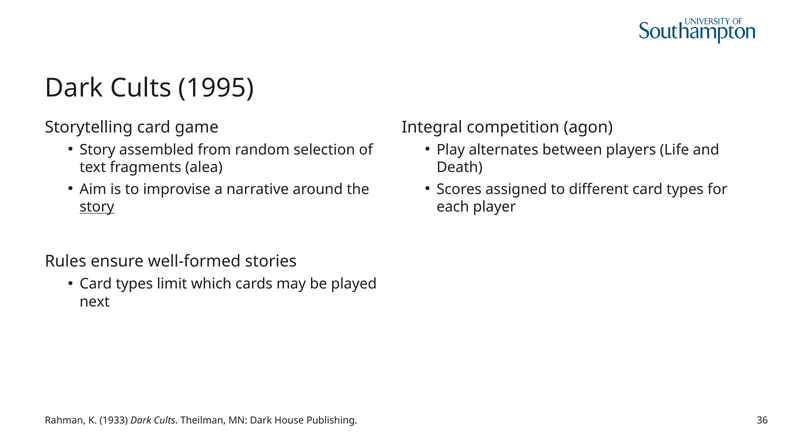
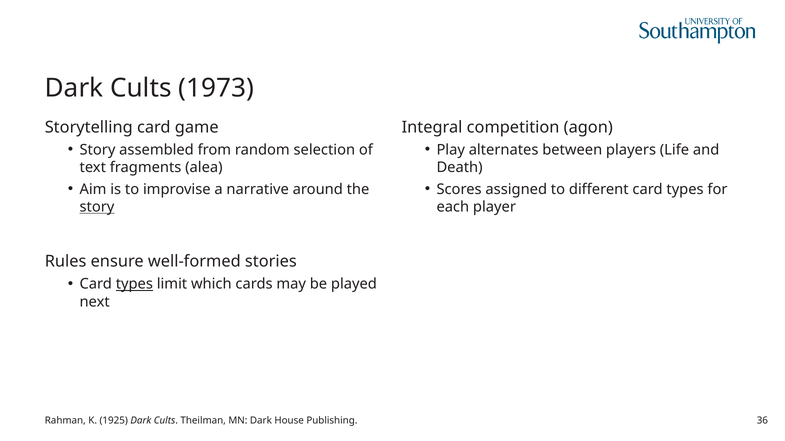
1995: 1995 -> 1973
types at (134, 285) underline: none -> present
1933: 1933 -> 1925
